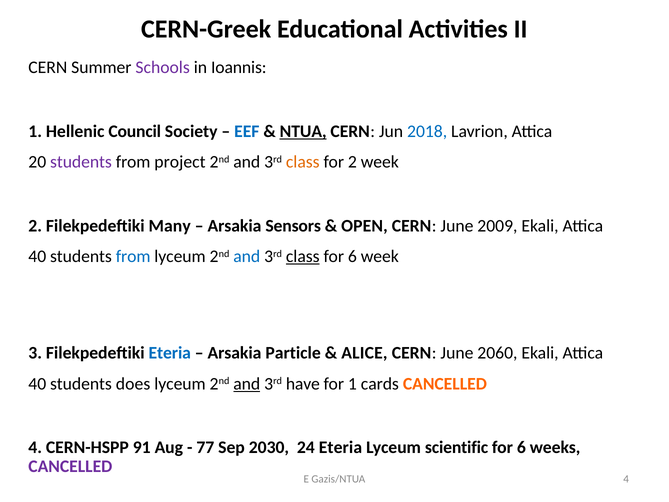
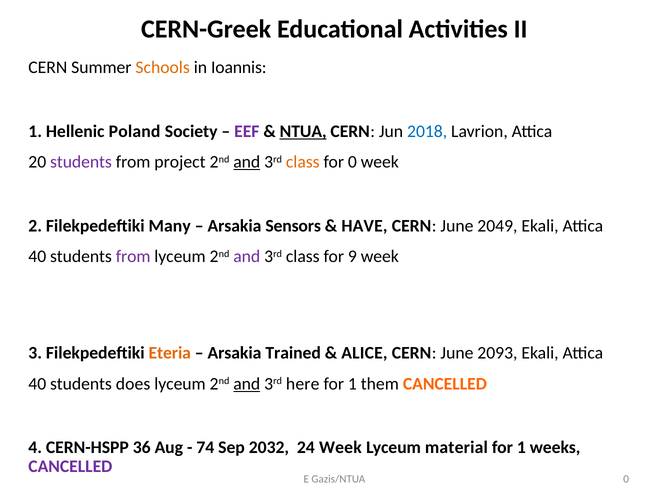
Schools colour: purple -> orange
Council: Council -> Poland
EEF colour: blue -> purple
and at (247, 162) underline: none -> present
for 2: 2 -> 0
OPEN: OPEN -> HAVE
2009: 2009 -> 2049
from at (133, 256) colour: blue -> purple
and at (247, 256) colour: blue -> purple
class at (303, 256) underline: present -> none
6 at (352, 256): 6 -> 9
Eteria at (170, 353) colour: blue -> orange
Particle: Particle -> Trained
2060: 2060 -> 2093
have: have -> here
cards: cards -> them
91: 91 -> 36
77: 77 -> 74
2030: 2030 -> 2032
24 Eteria: Eteria -> Week
scientific: scientific -> material
6 at (521, 447): 6 -> 1
Gazis/NTUA 4: 4 -> 0
